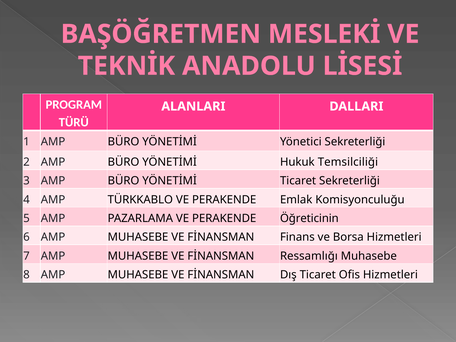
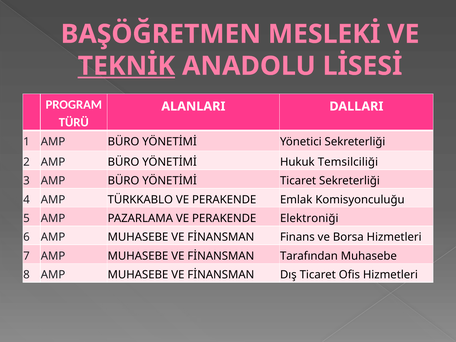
TEKNİK underline: none -> present
Öğreticinin: Öğreticinin -> Elektroniği
Ressamlığı: Ressamlığı -> Tarafından
